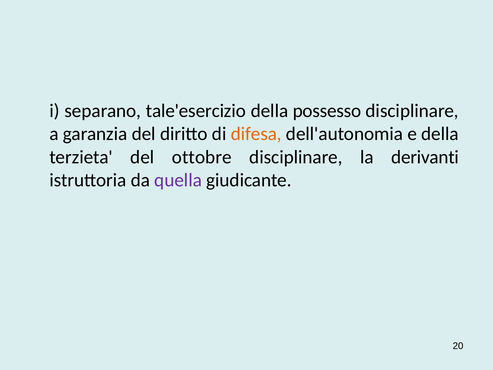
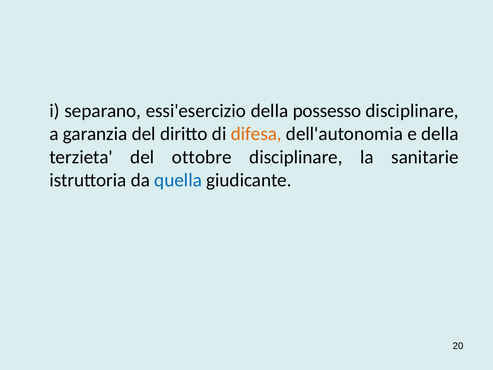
tale'esercizio: tale'esercizio -> essi'esercizio
derivanti: derivanti -> sanitarie
quella colour: purple -> blue
